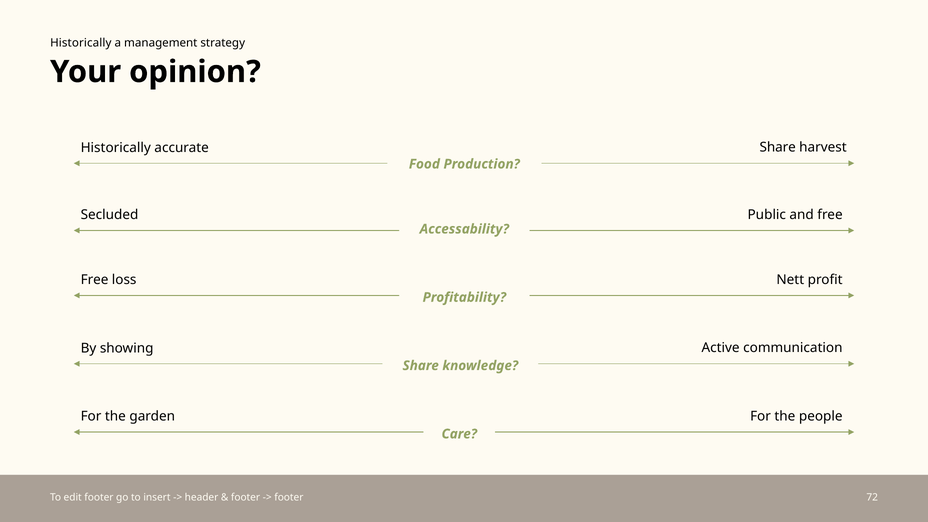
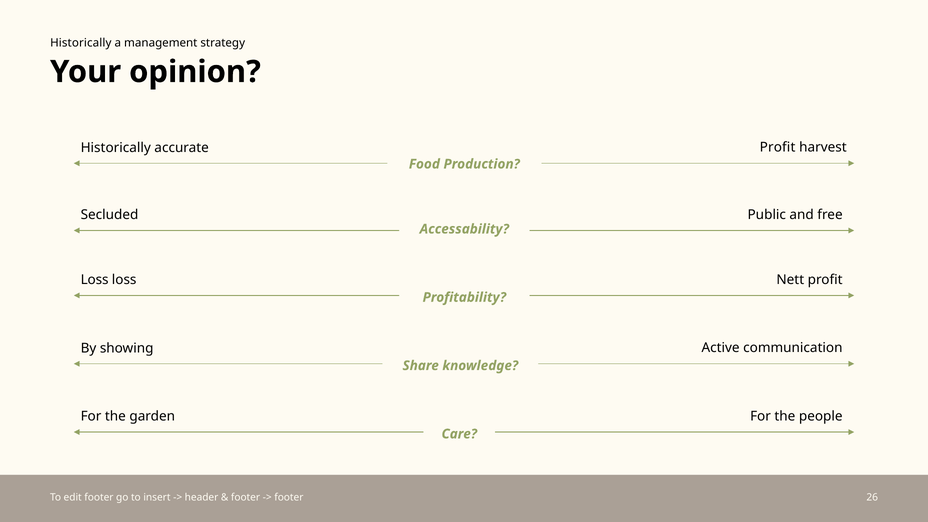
accurate Share: Share -> Profit
Free at (95, 280): Free -> Loss
72: 72 -> 26
